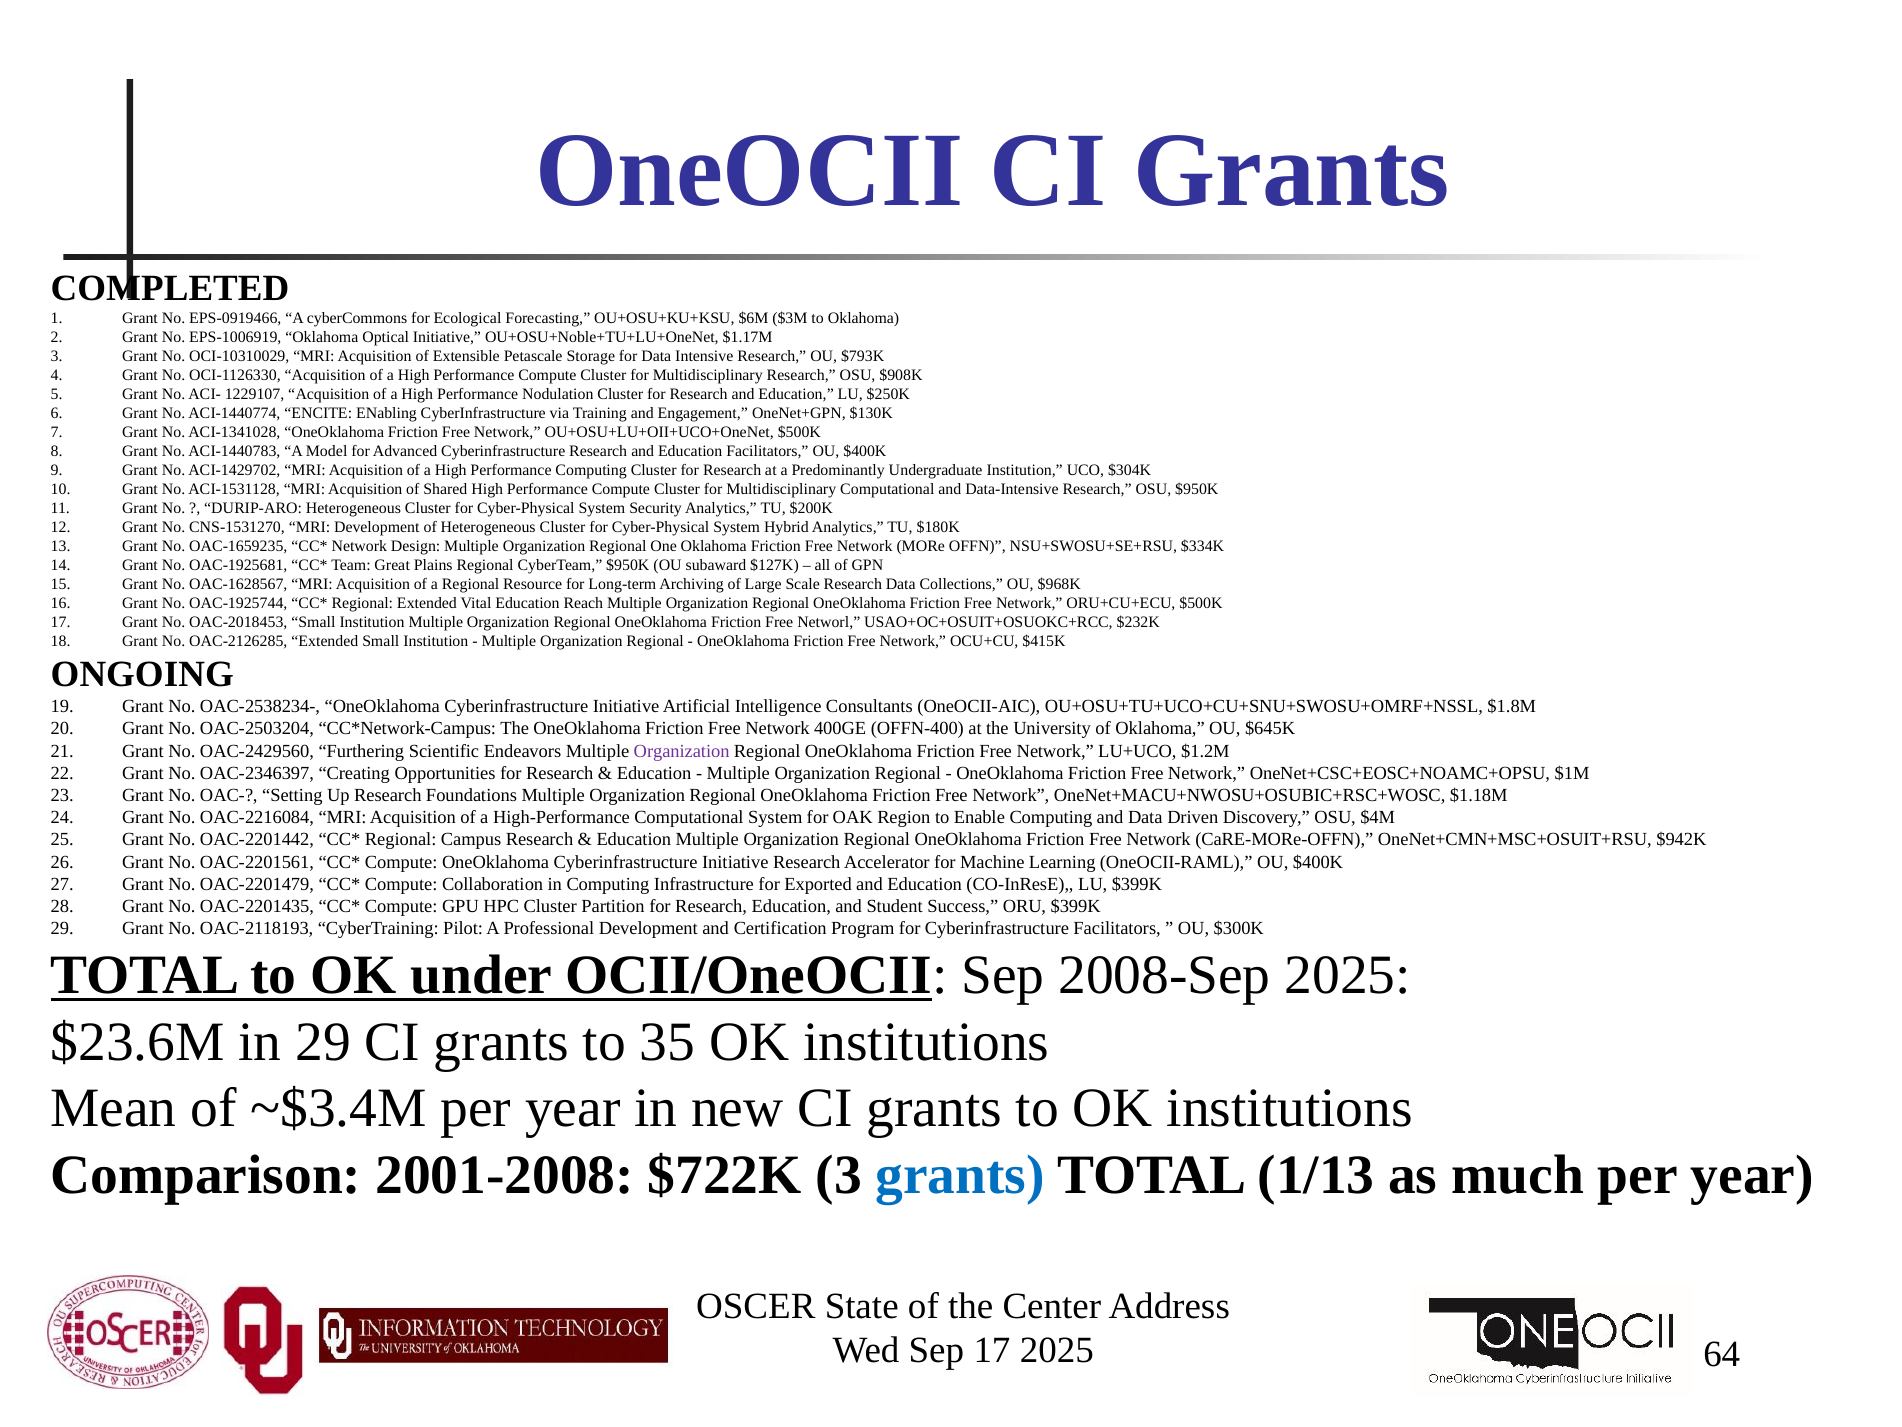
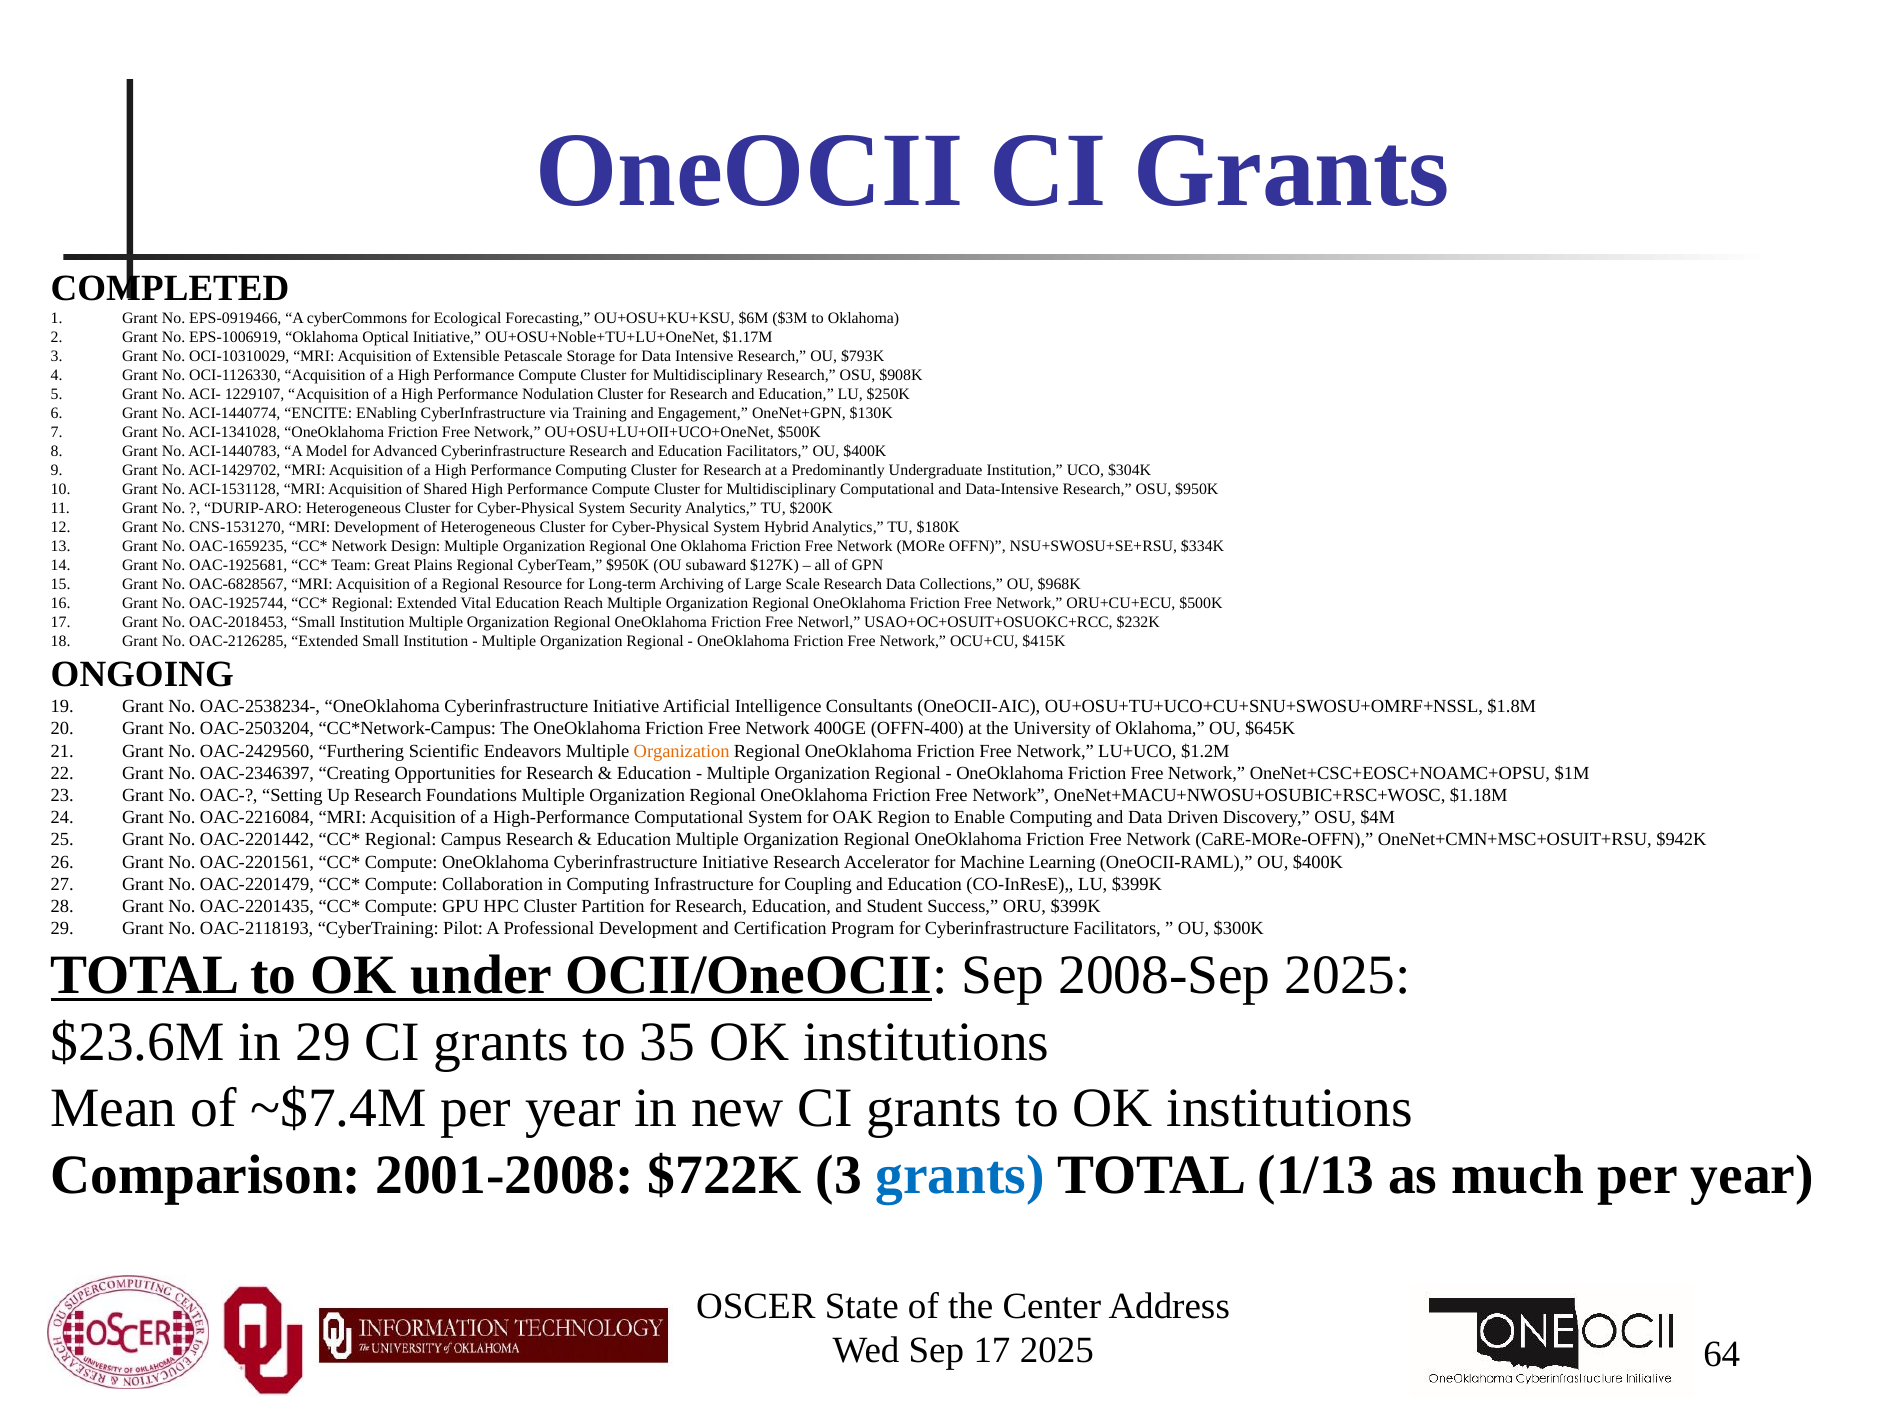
OAC-1628567: OAC-1628567 -> OAC-6828567
Organization at (682, 751) colour: purple -> orange
Exported: Exported -> Coupling
~$3.4M: ~$3.4M -> ~$7.4M
